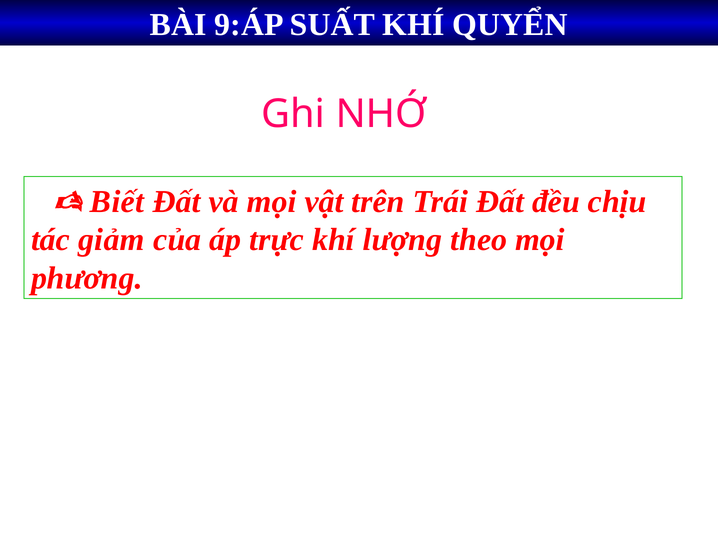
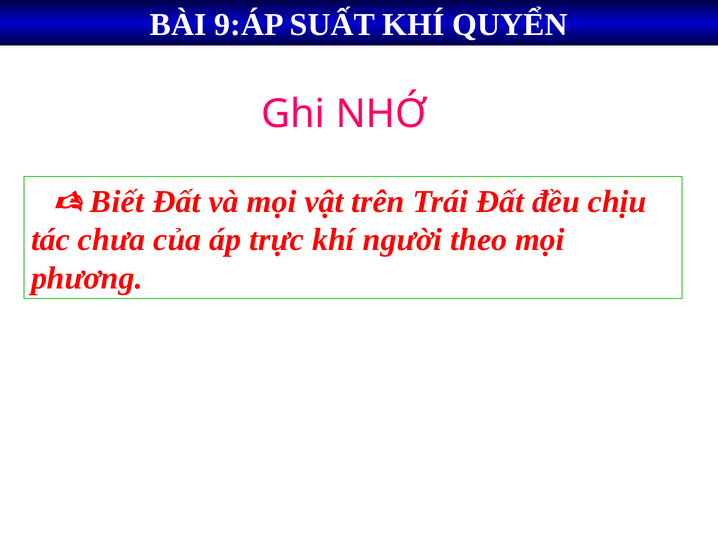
giảm: giảm -> chưa
lượng: lượng -> người
